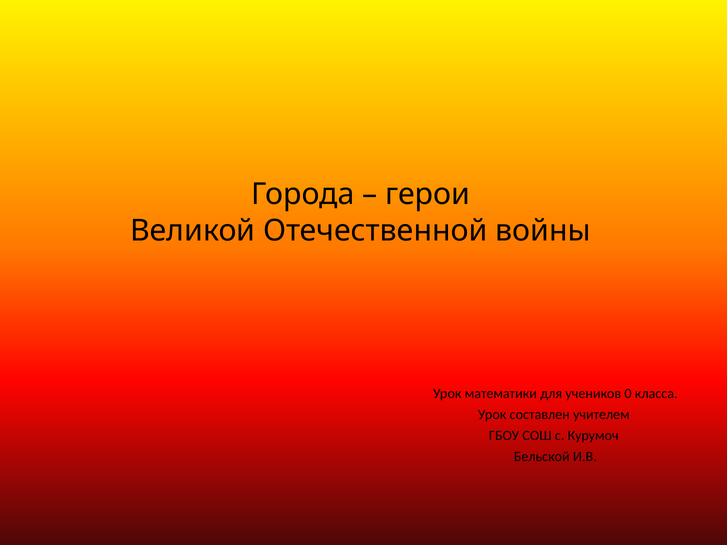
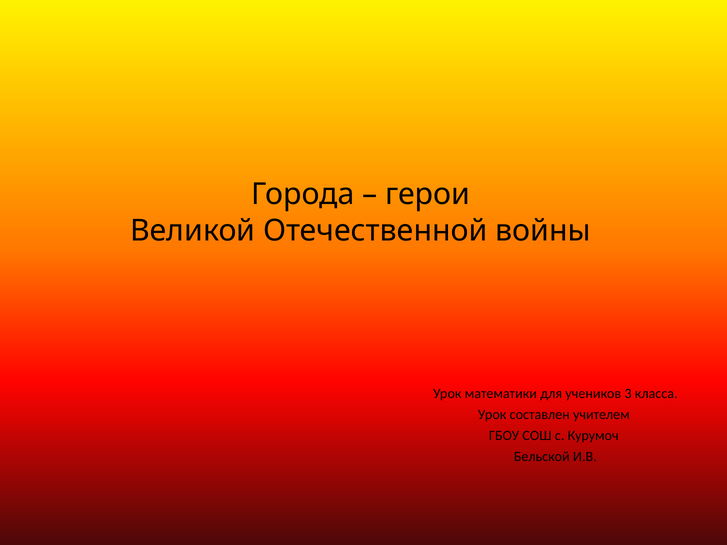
0: 0 -> 3
